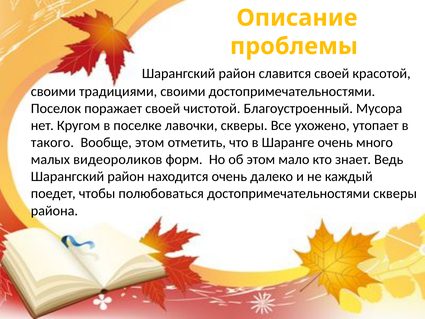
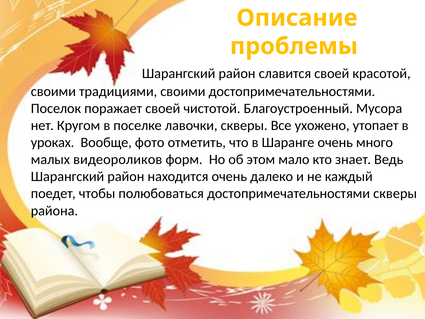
такого: такого -> уроках
Вообще этом: этом -> фото
